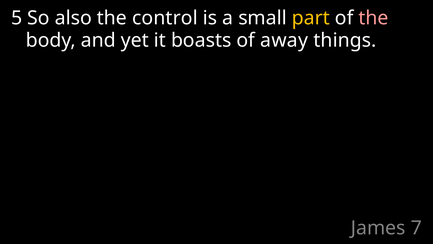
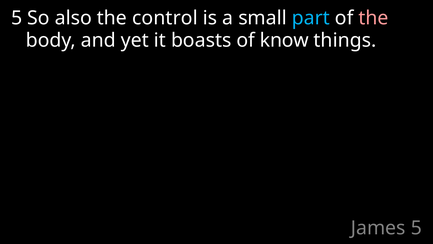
part colour: yellow -> light blue
away: away -> know
James 7: 7 -> 5
